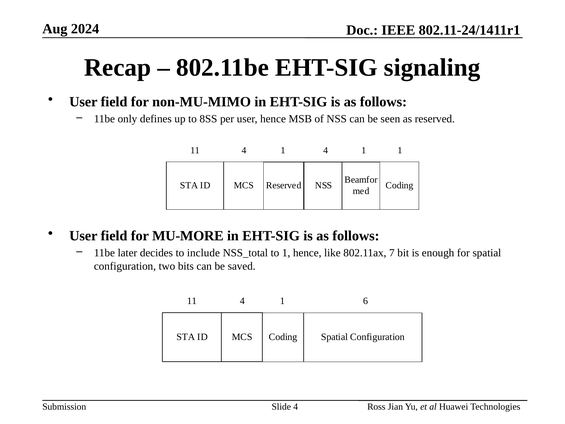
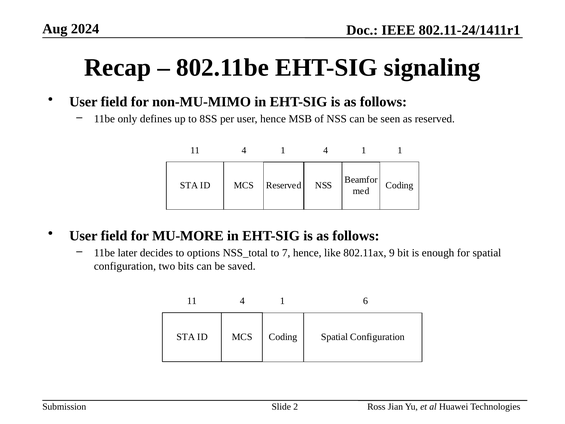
include: include -> options
to 1: 1 -> 7
7: 7 -> 9
Slide 4: 4 -> 2
